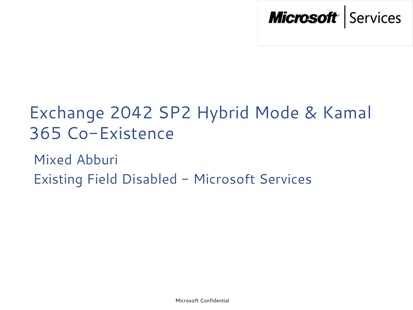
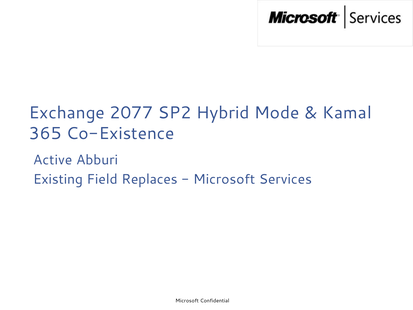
2042: 2042 -> 2077
Mixed: Mixed -> Active
Disabled: Disabled -> Replaces
